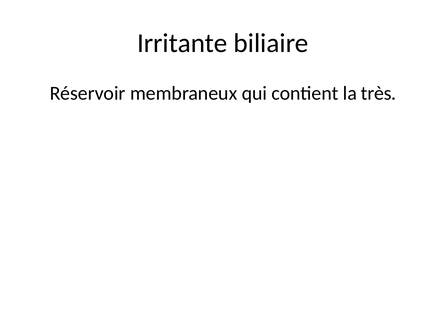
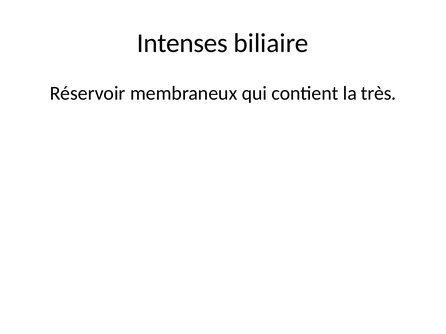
Irritante: Irritante -> Intenses
